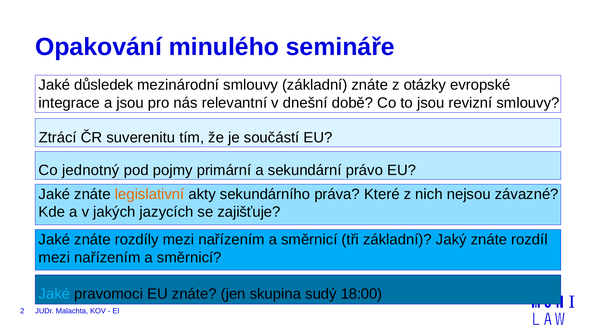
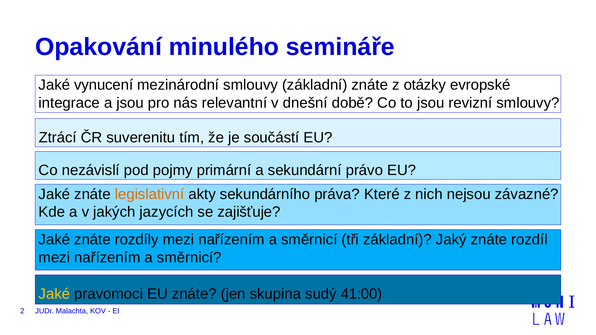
důsledek: důsledek -> vynucení
jednotný: jednotný -> nezávislí
Jaké at (54, 294) colour: light blue -> yellow
18:00: 18:00 -> 41:00
